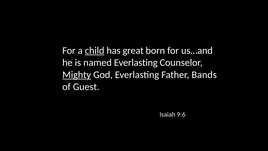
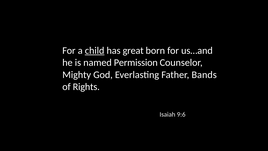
named Everlasting: Everlasting -> Permission
Mighty underline: present -> none
Guest: Guest -> Rights
